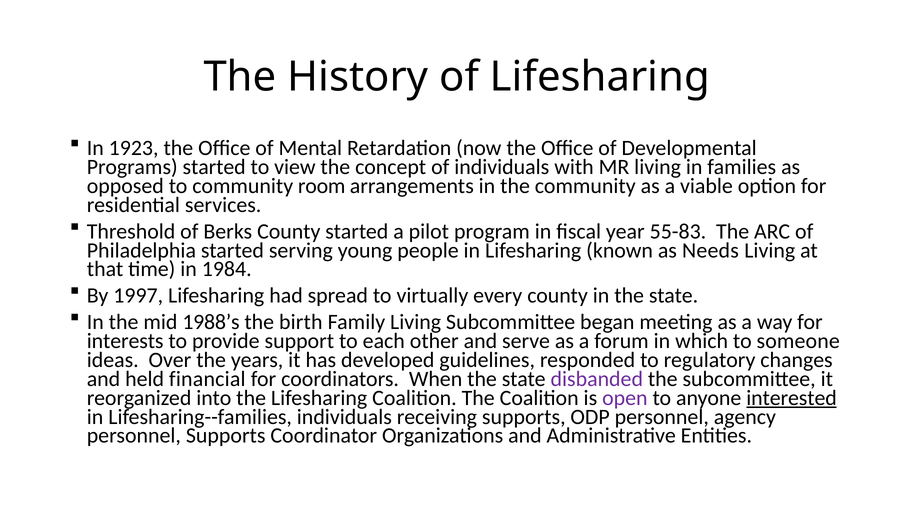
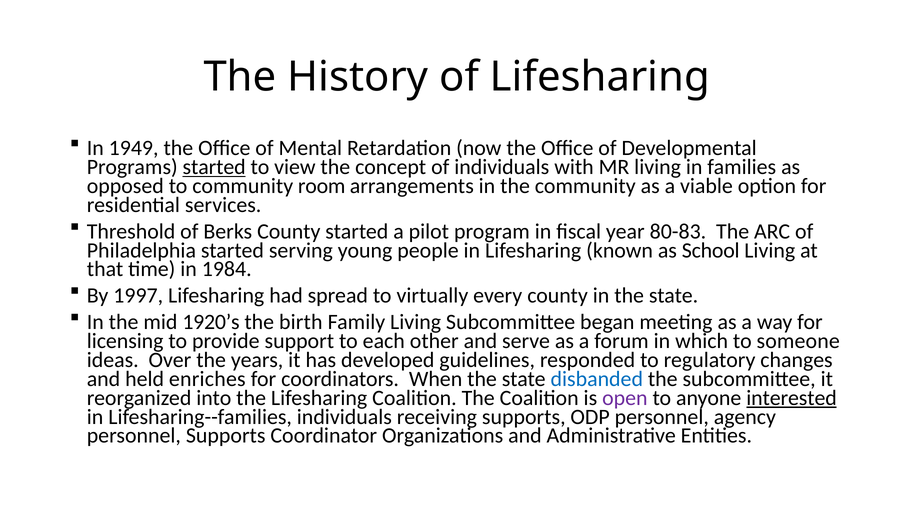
1923: 1923 -> 1949
started at (214, 167) underline: none -> present
55-83: 55-83 -> 80-83
Needs: Needs -> School
1988’s: 1988’s -> 1920’s
interests: interests -> licensing
financial: financial -> enriches
disbanded colour: purple -> blue
